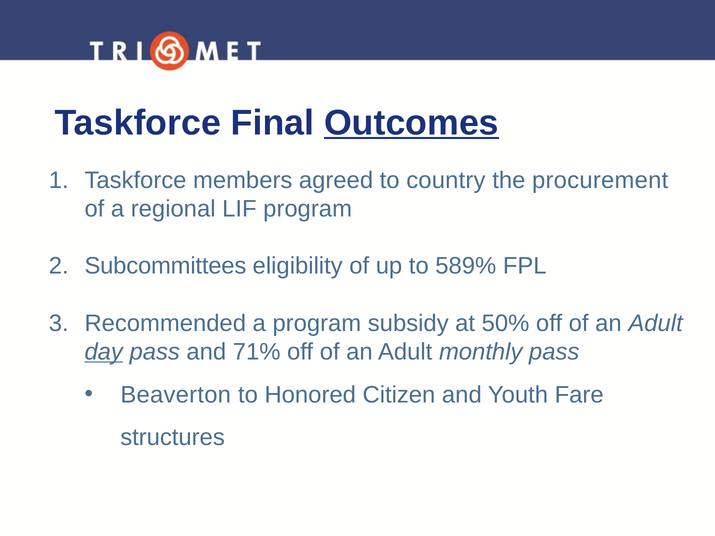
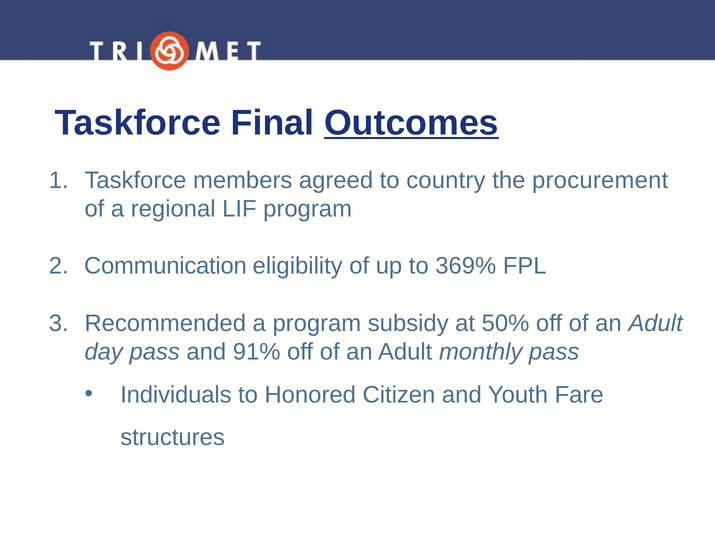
Subcommittees: Subcommittees -> Communication
589%: 589% -> 369%
day underline: present -> none
71%: 71% -> 91%
Beaverton: Beaverton -> Individuals
